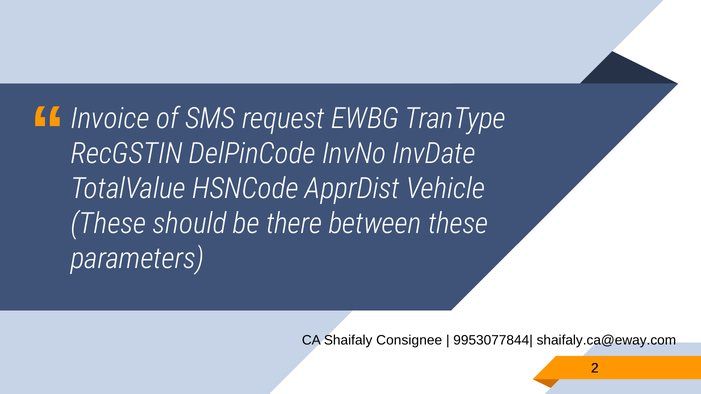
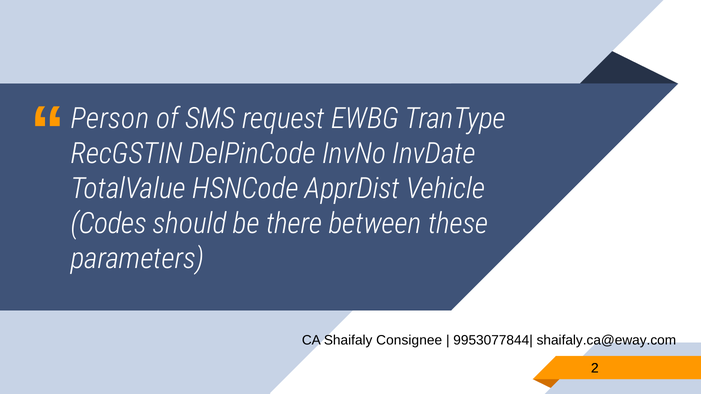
Invoice: Invoice -> Person
These at (108, 224): These -> Codes
